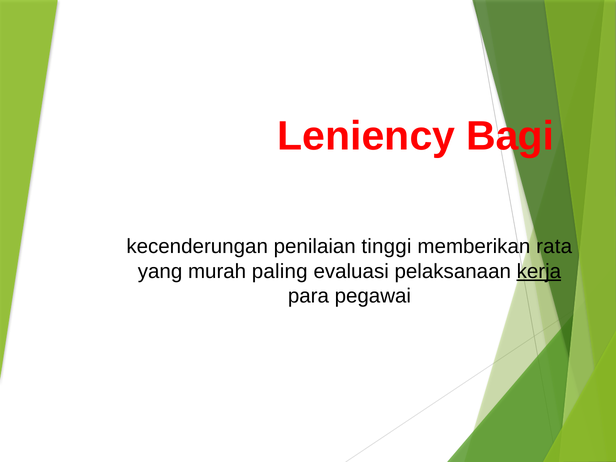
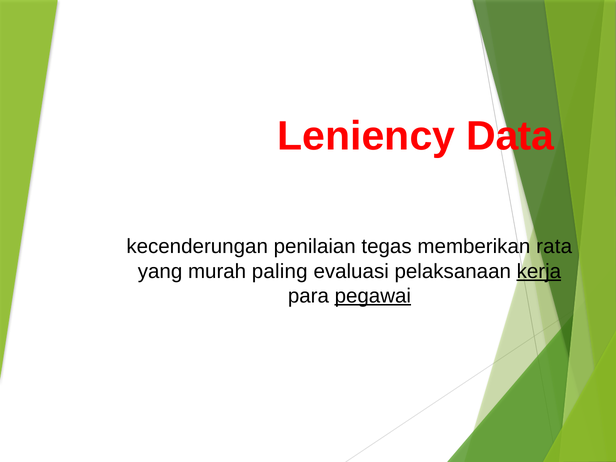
Bagi: Bagi -> Data
tinggi: tinggi -> tegas
pegawai underline: none -> present
